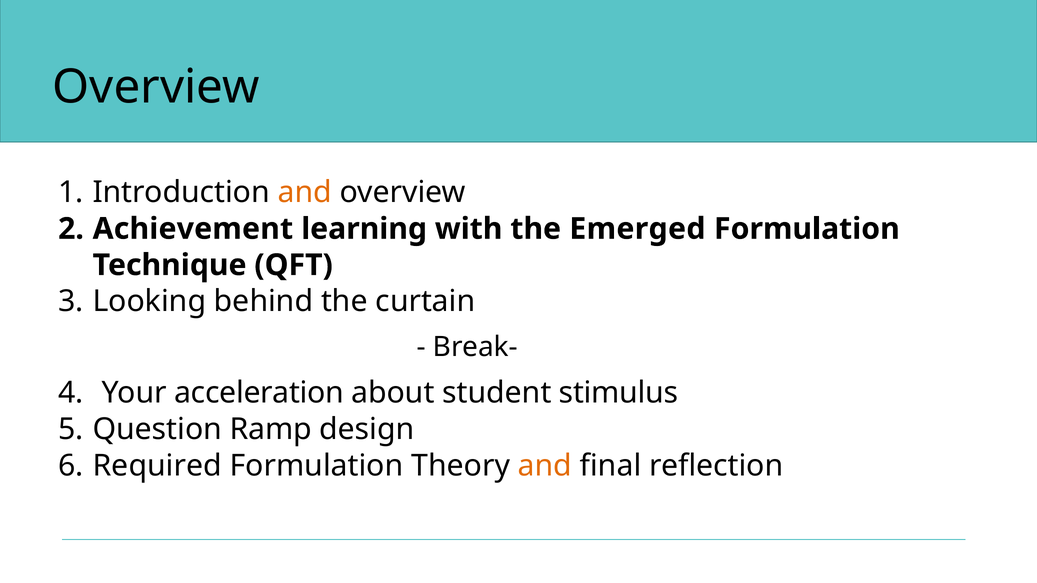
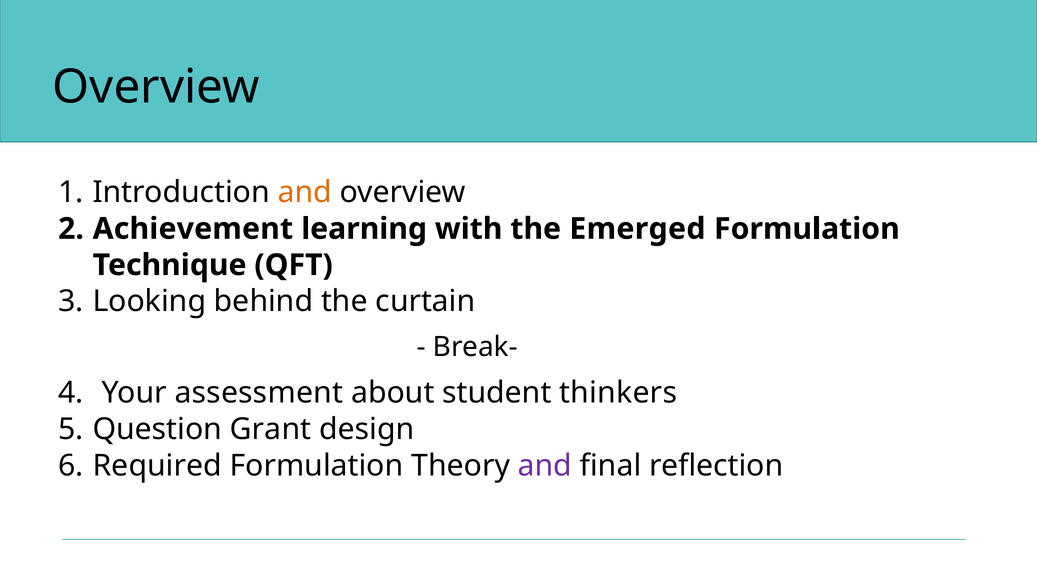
acceleration: acceleration -> assessment
stimulus: stimulus -> thinkers
Ramp: Ramp -> Grant
and at (545, 466) colour: orange -> purple
